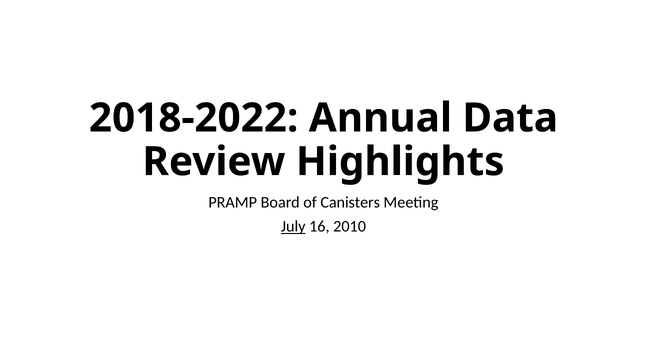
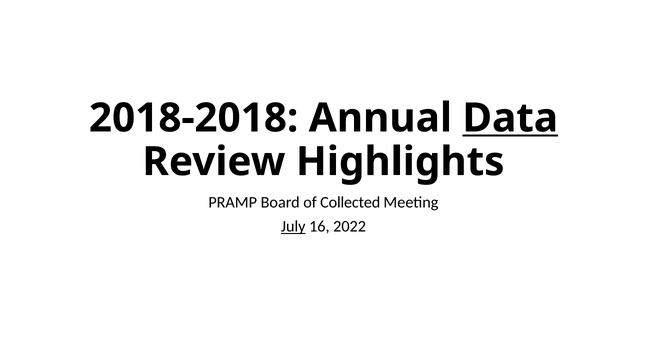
2018-2022: 2018-2022 -> 2018-2018
Data underline: none -> present
Canisters: Canisters -> Collected
2010: 2010 -> 2022
